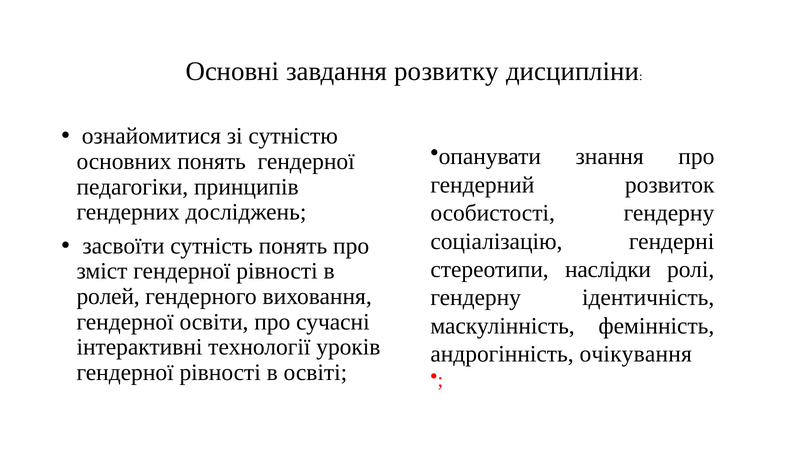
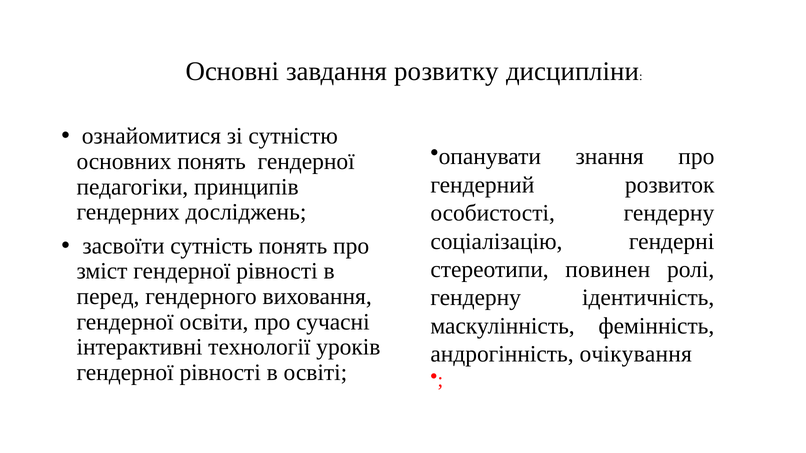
наслідки: наслідки -> повинен
ролей: ролей -> перед
